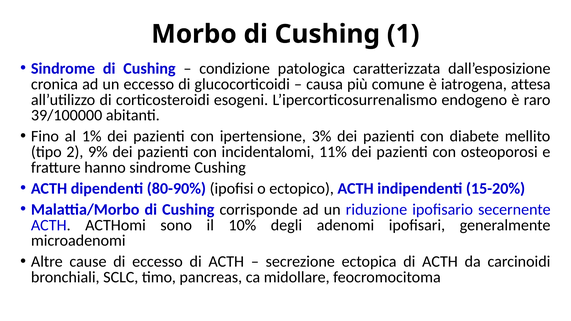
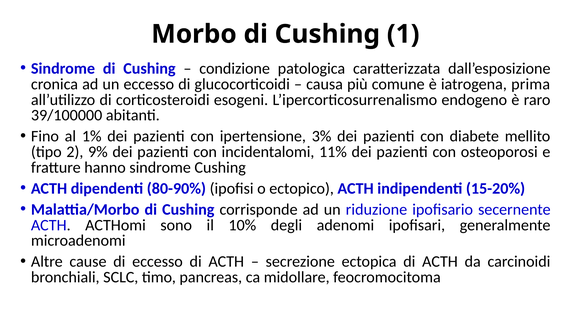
attesa: attesa -> prima
